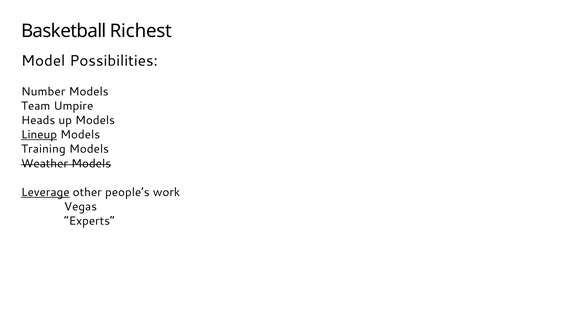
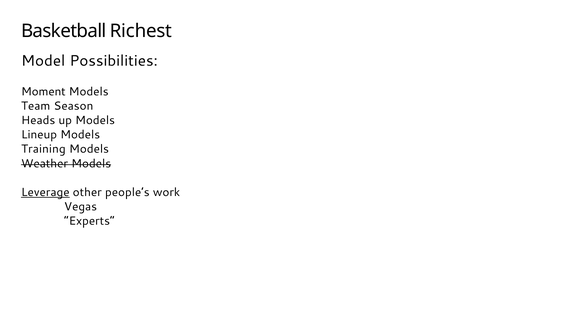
Number: Number -> Moment
Umpire: Umpire -> Season
Lineup underline: present -> none
